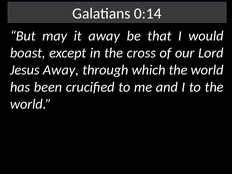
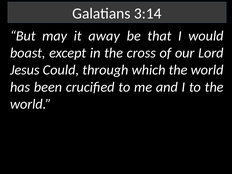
0:14: 0:14 -> 3:14
Jesus Away: Away -> Could
